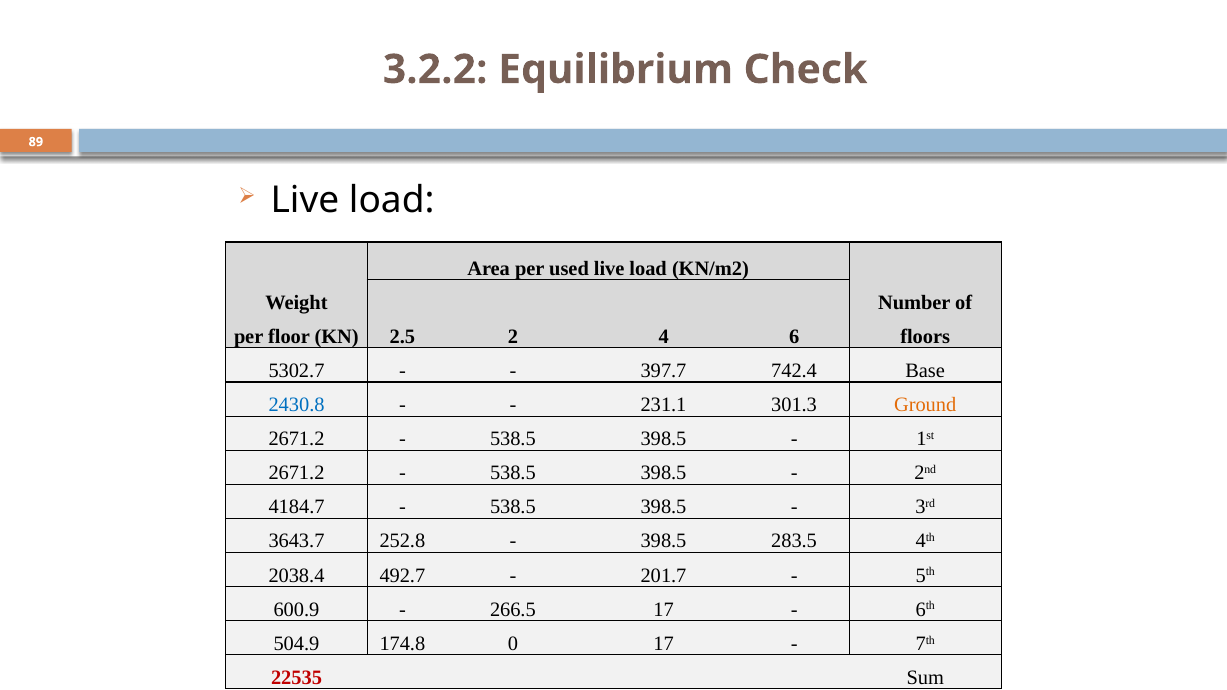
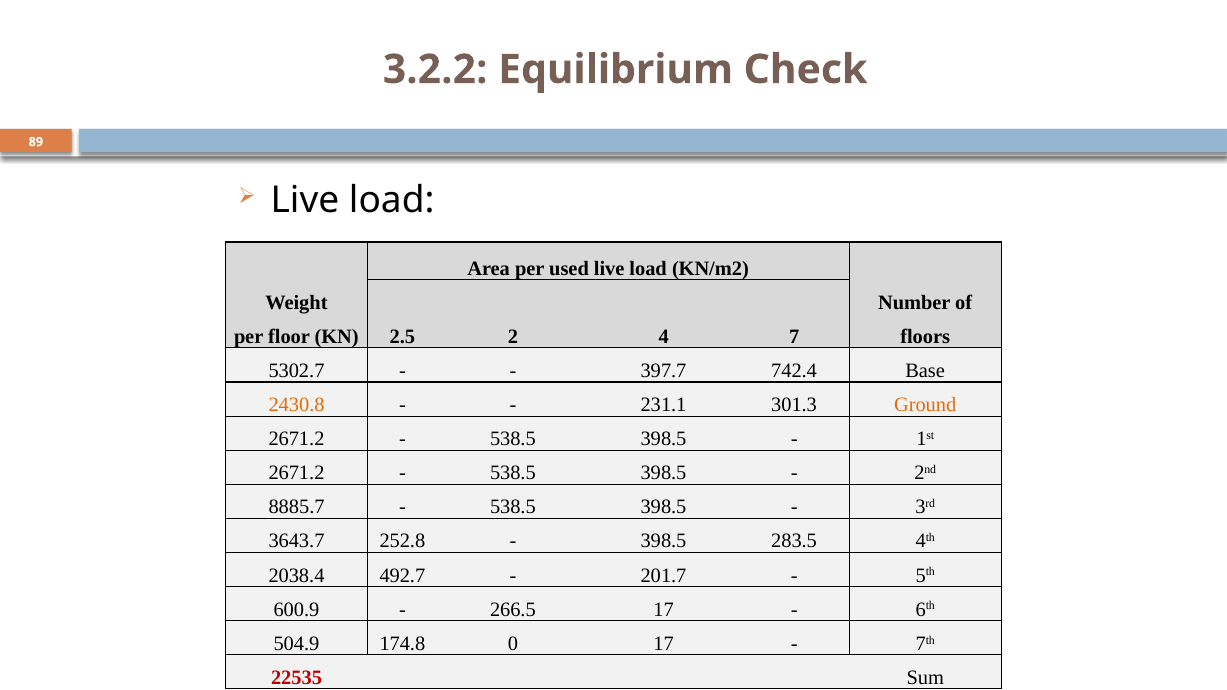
6: 6 -> 7
2430.8 colour: blue -> orange
4184.7: 4184.7 -> 8885.7
